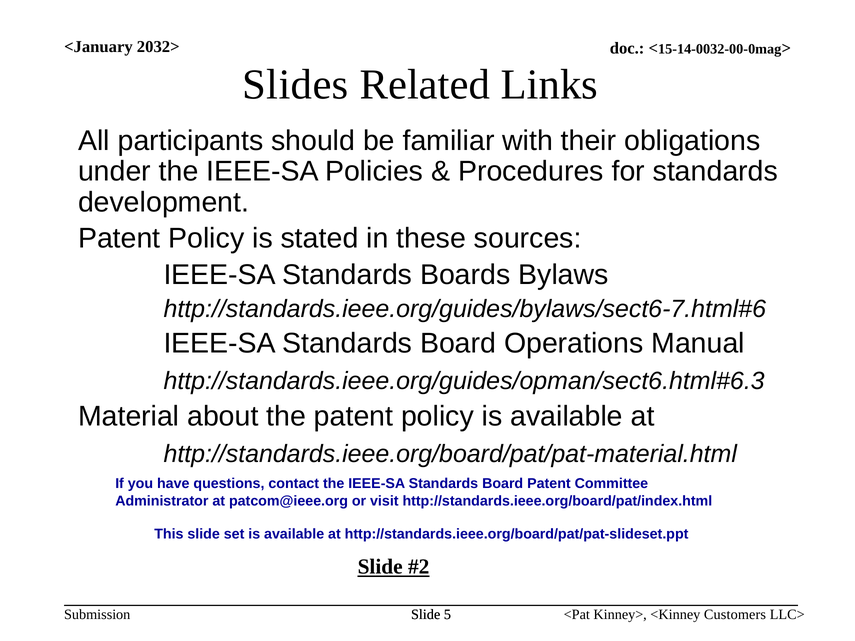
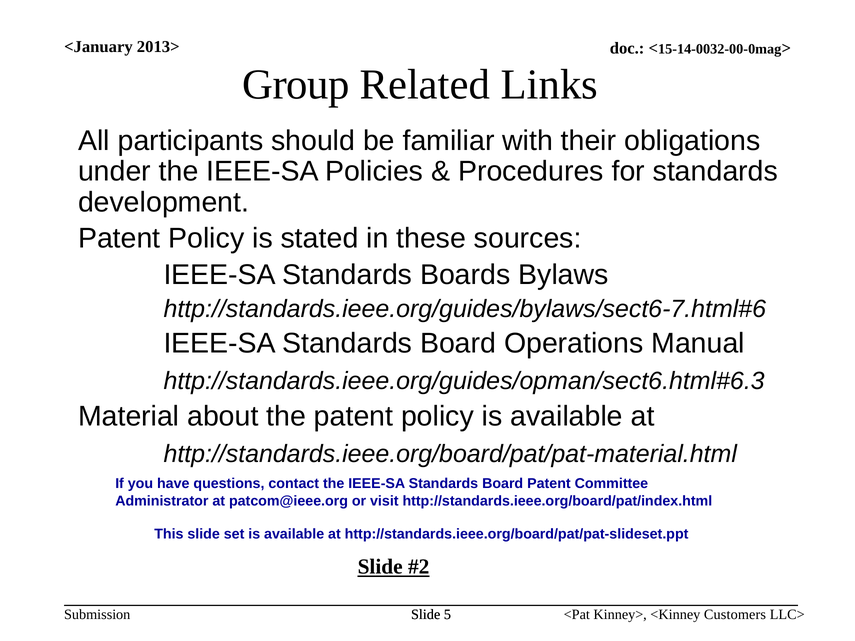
2032>: 2032> -> 2013>
Slides: Slides -> Group
